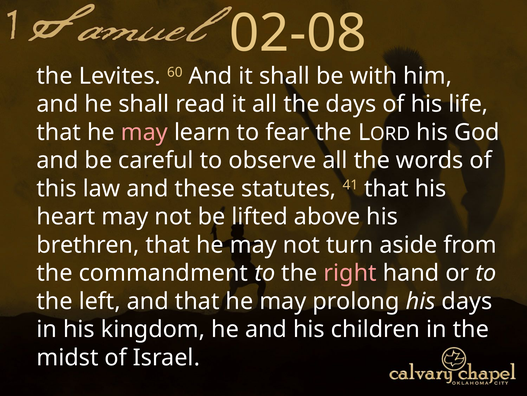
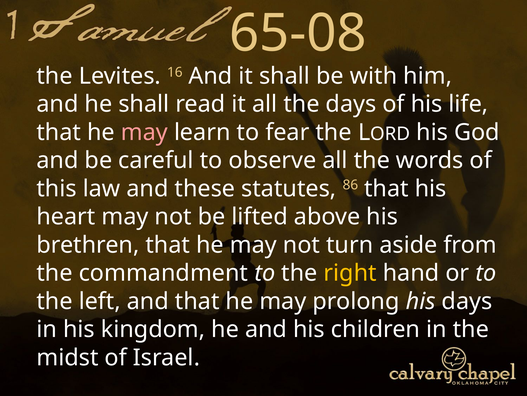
02-08: 02-08 -> 65-08
60: 60 -> 16
41: 41 -> 86
right colour: pink -> yellow
